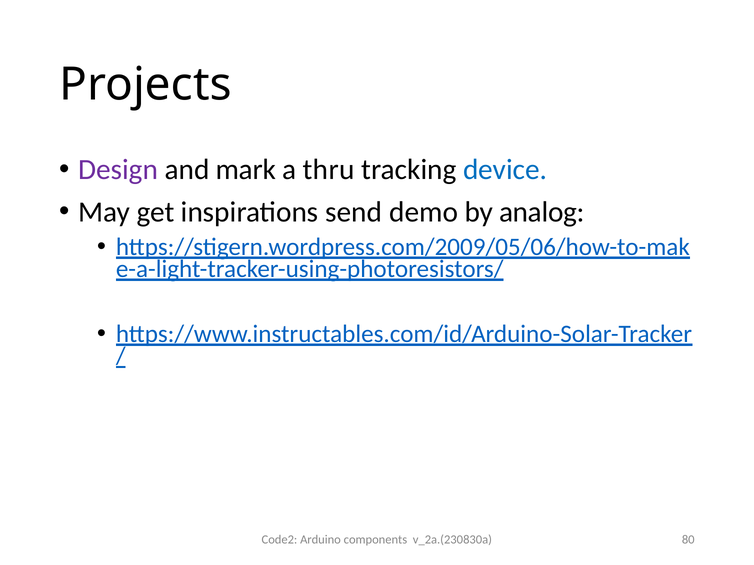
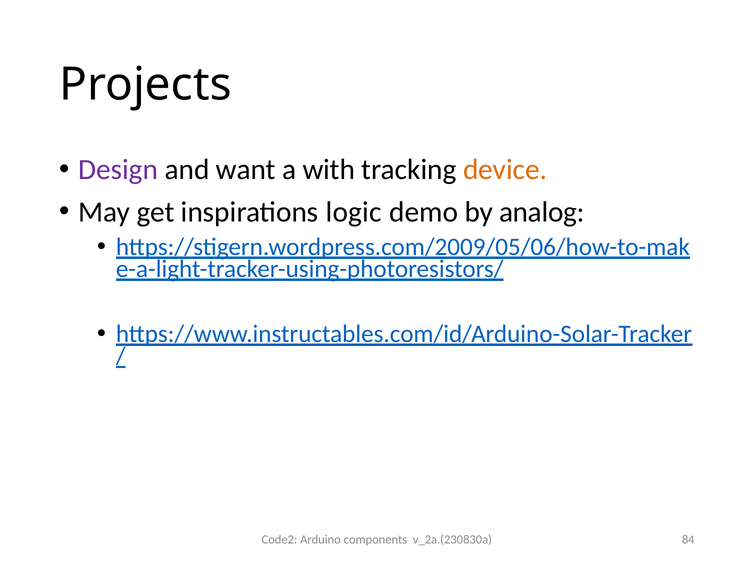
mark: mark -> want
thru: thru -> with
device colour: blue -> orange
send: send -> logic
80: 80 -> 84
